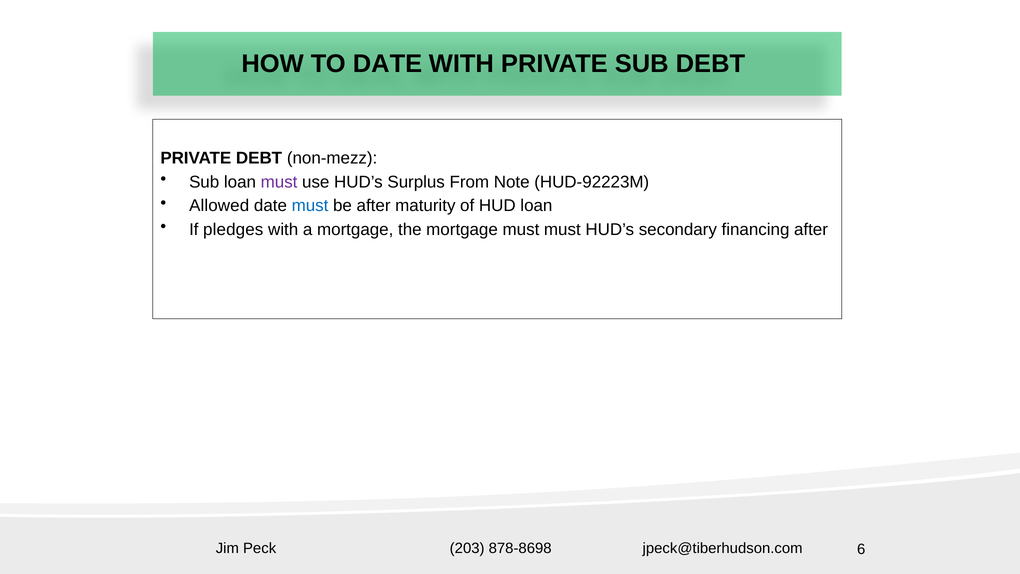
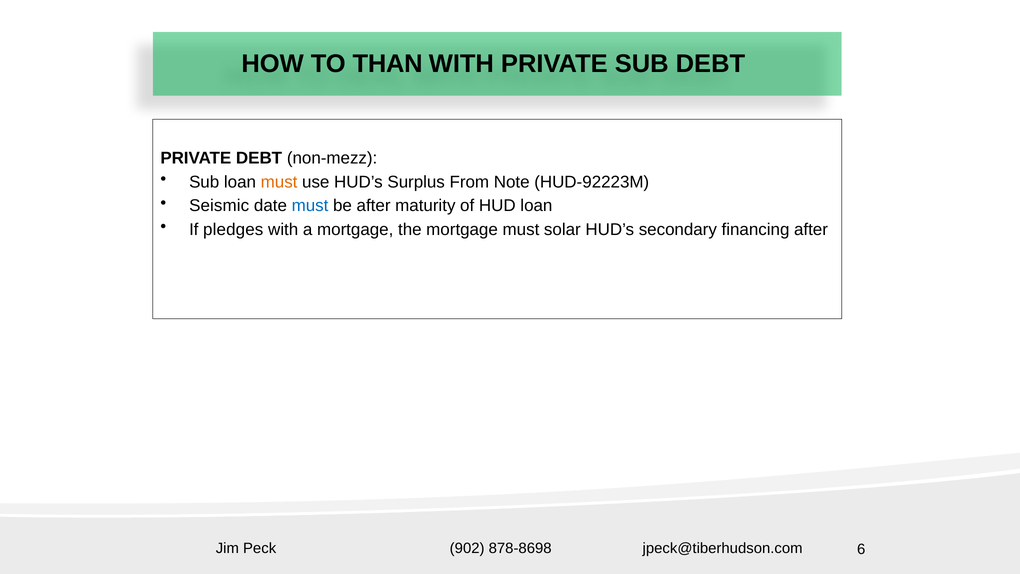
TO DATE: DATE -> THAN
must at (279, 182) colour: purple -> orange
Allowed: Allowed -> Seismic
must must: must -> solar
203: 203 -> 902
